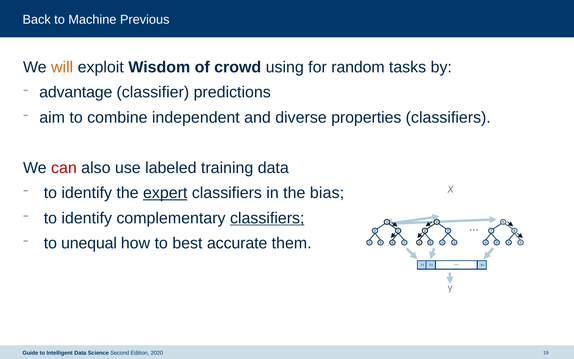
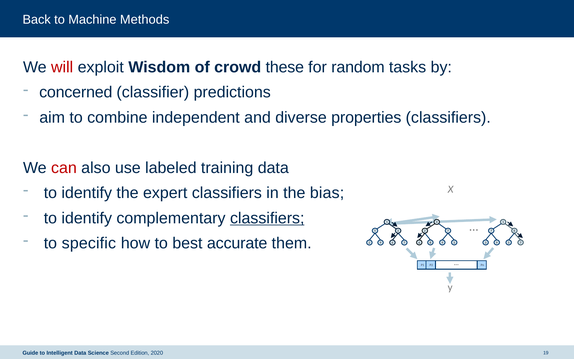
Previous: Previous -> Methods
will colour: orange -> red
using: using -> these
advantage: advantage -> concerned
expert underline: present -> none
unequal: unequal -> specific
